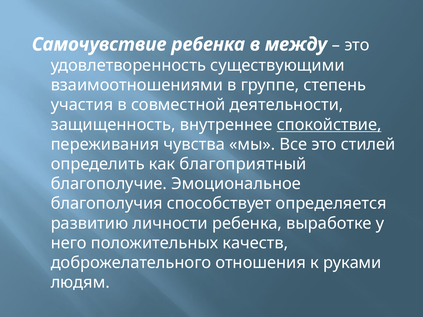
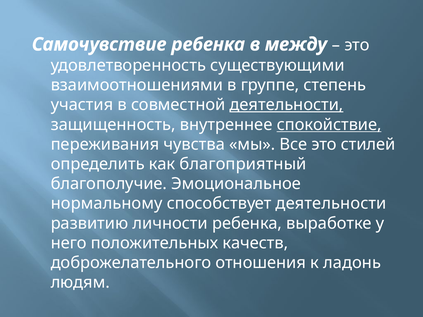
деятельности at (286, 105) underline: none -> present
благополучия: благополучия -> нормальному
способствует определяется: определяется -> деятельности
руками: руками -> ладонь
